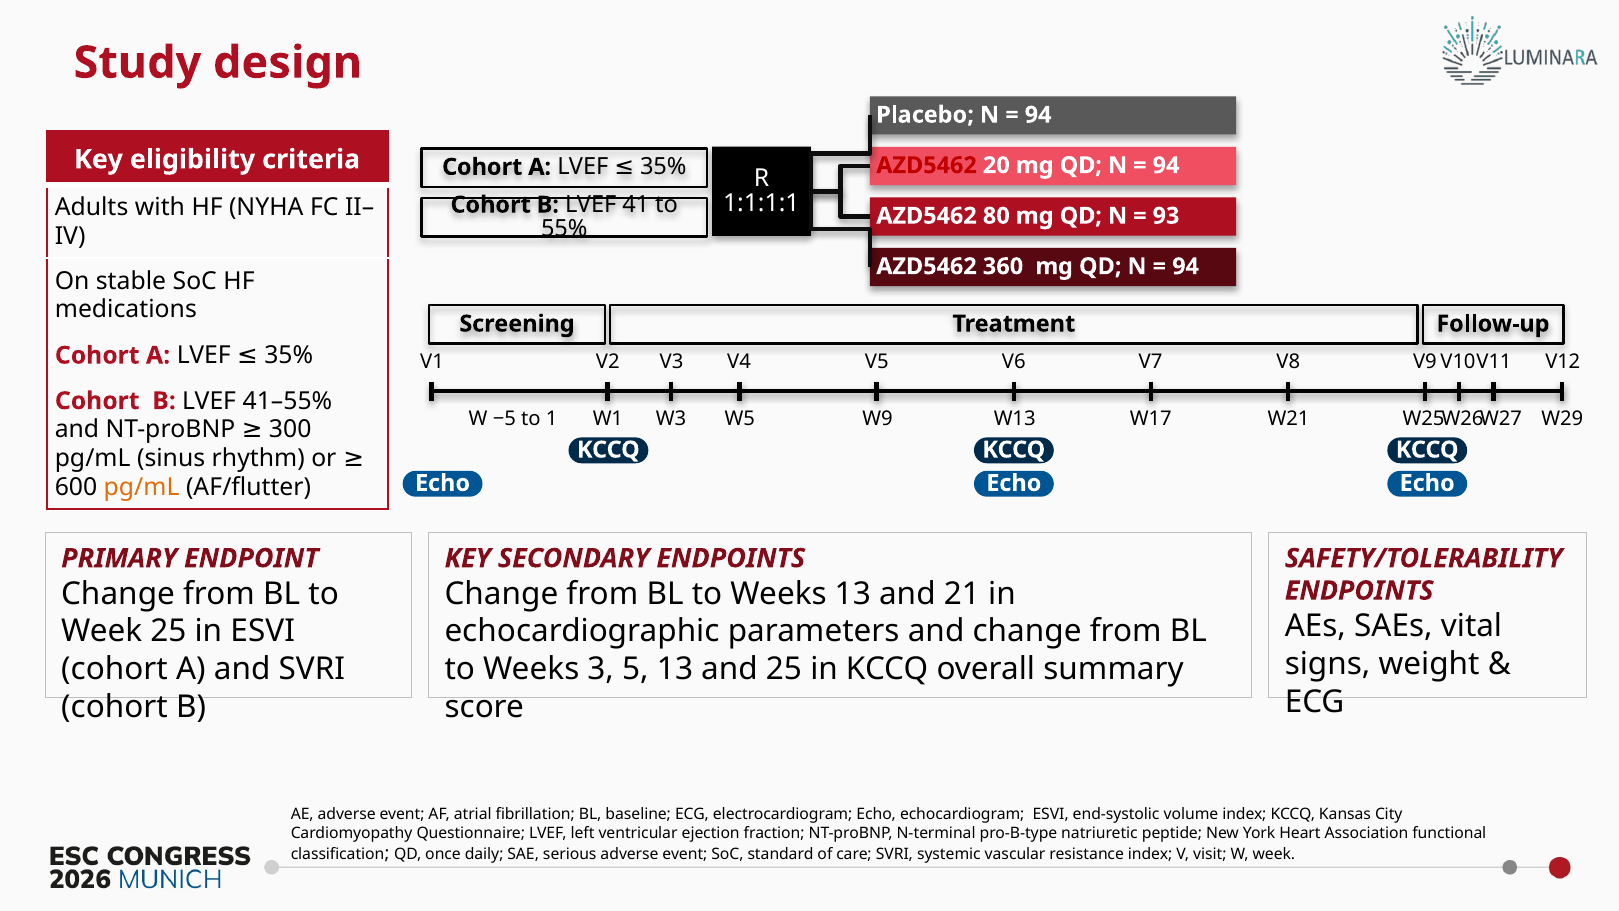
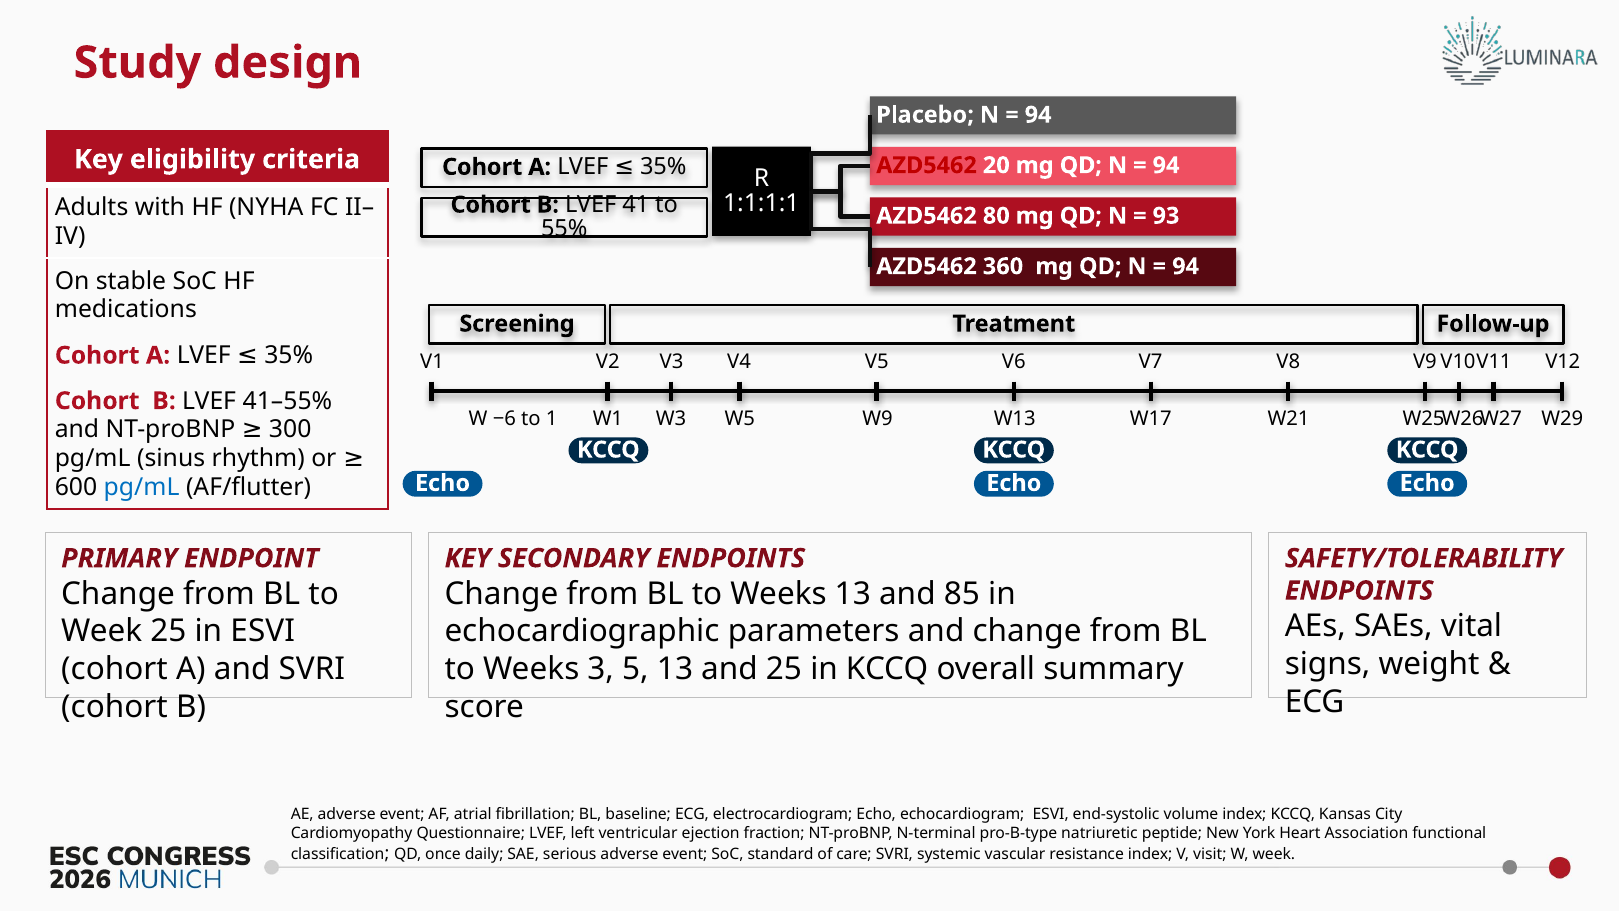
−5: −5 -> −6
pg/mL at (142, 487) colour: orange -> blue
21: 21 -> 85
